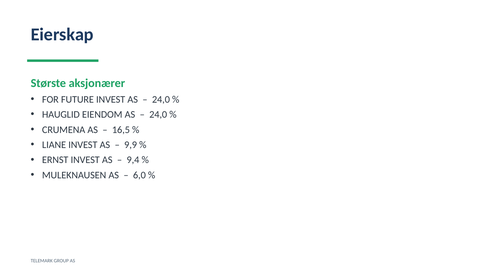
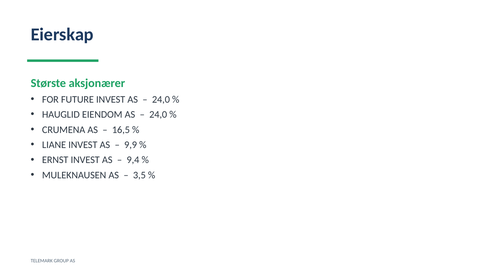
6,0: 6,0 -> 3,5
